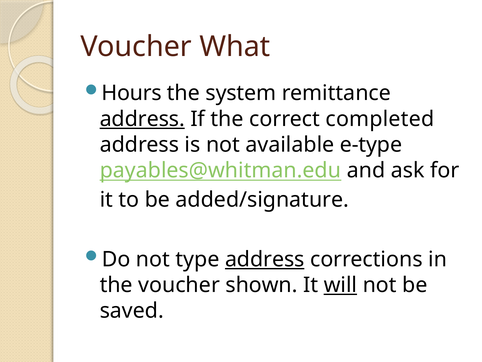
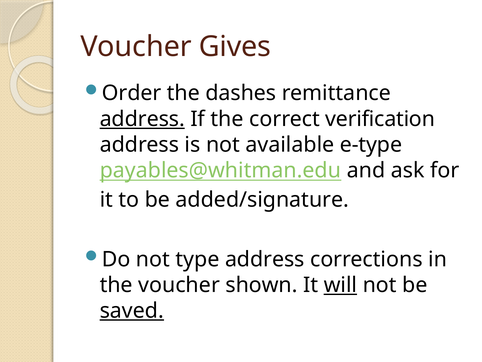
What: What -> Gives
Hours: Hours -> Order
system: system -> dashes
completed: completed -> verification
address at (265, 259) underline: present -> none
saved underline: none -> present
